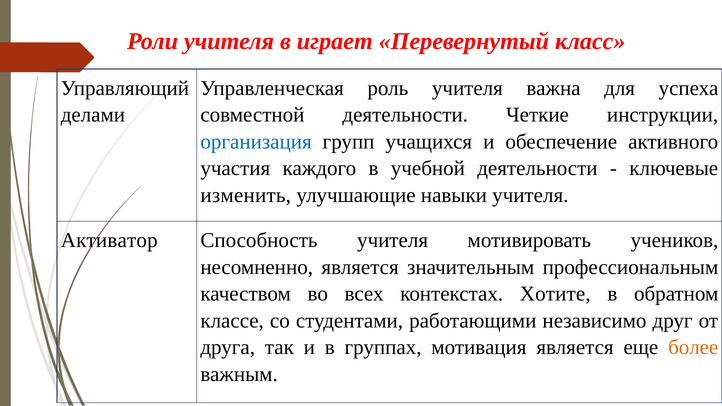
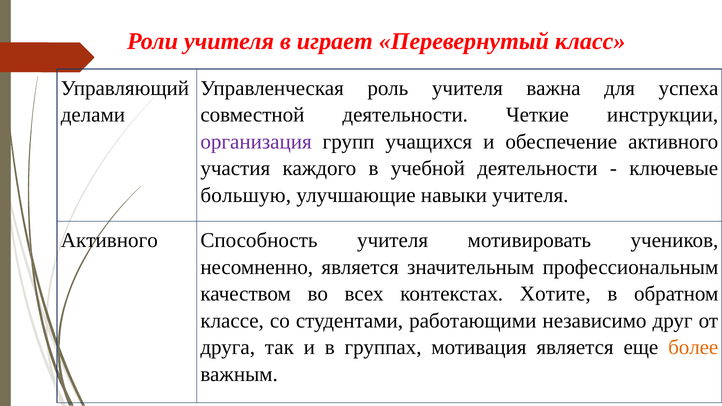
организация colour: blue -> purple
изменить: изменить -> большую
Активатор at (109, 241): Активатор -> Активного
